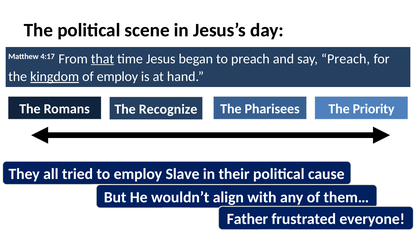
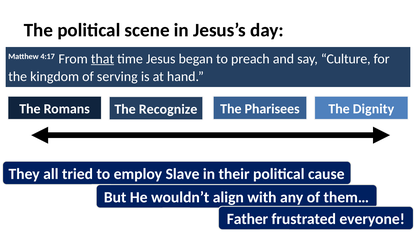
say Preach: Preach -> Culture
kingdom underline: present -> none
of employ: employ -> serving
Priority: Priority -> Dignity
